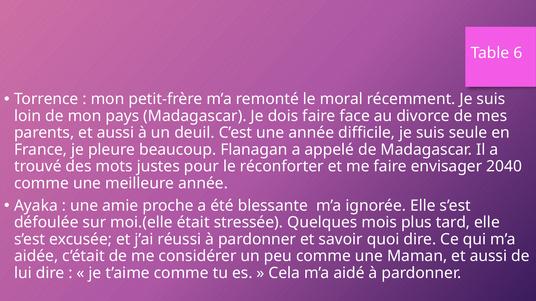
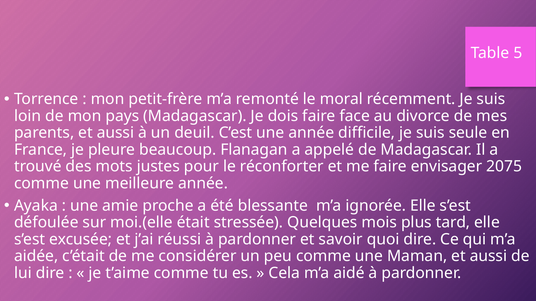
6: 6 -> 5
2040: 2040 -> 2075
